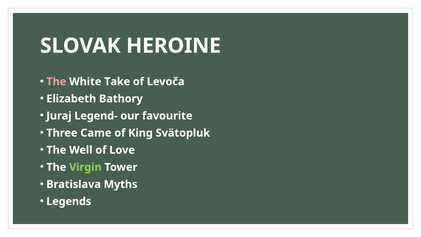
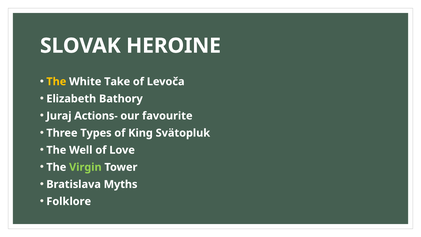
The at (56, 82) colour: pink -> yellow
Legend-: Legend- -> Actions-
Came: Came -> Types
Legends: Legends -> Folklore
